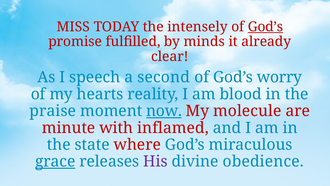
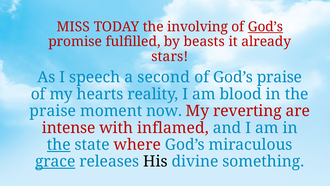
intensely: intensely -> involving
minds: minds -> beasts
clear: clear -> stars
God’s worry: worry -> praise
now underline: present -> none
molecule: molecule -> reverting
minute: minute -> intense
the at (59, 144) underline: none -> present
His colour: purple -> black
obedience: obedience -> something
